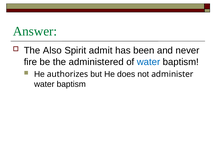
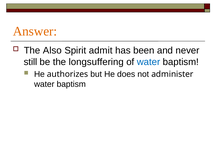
Answer colour: green -> orange
fire: fire -> still
administered: administered -> longsuffering
